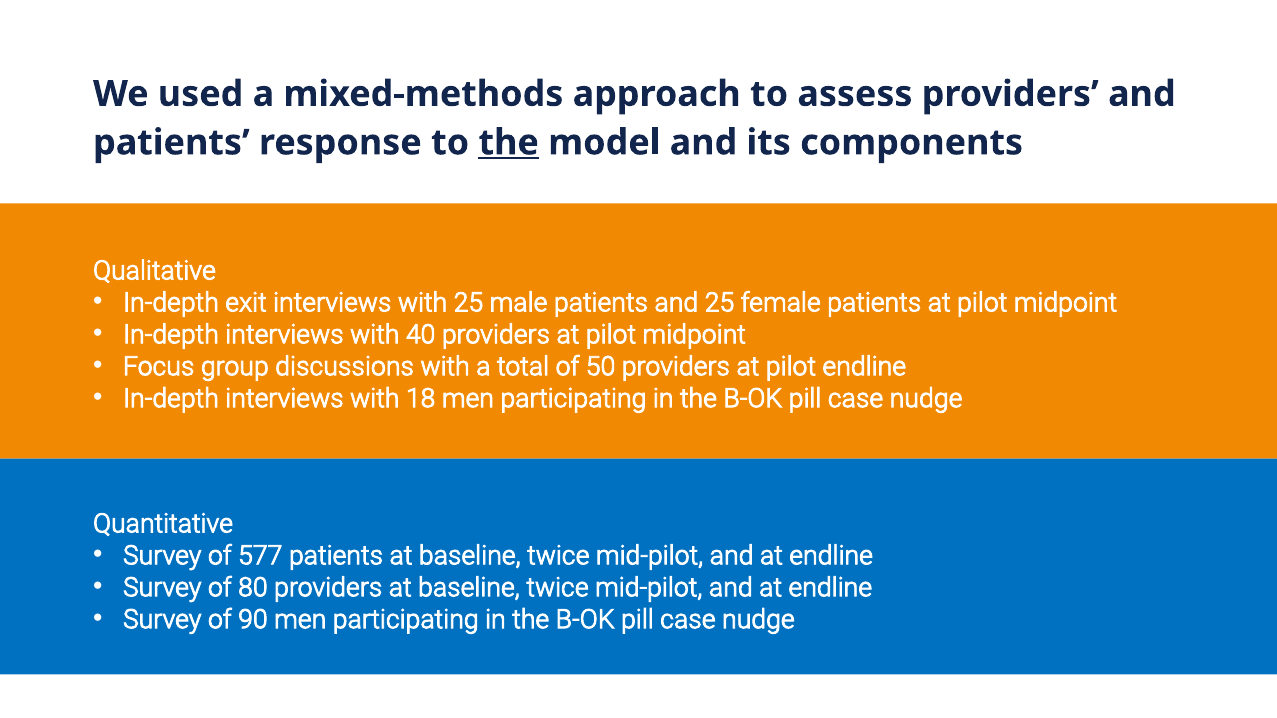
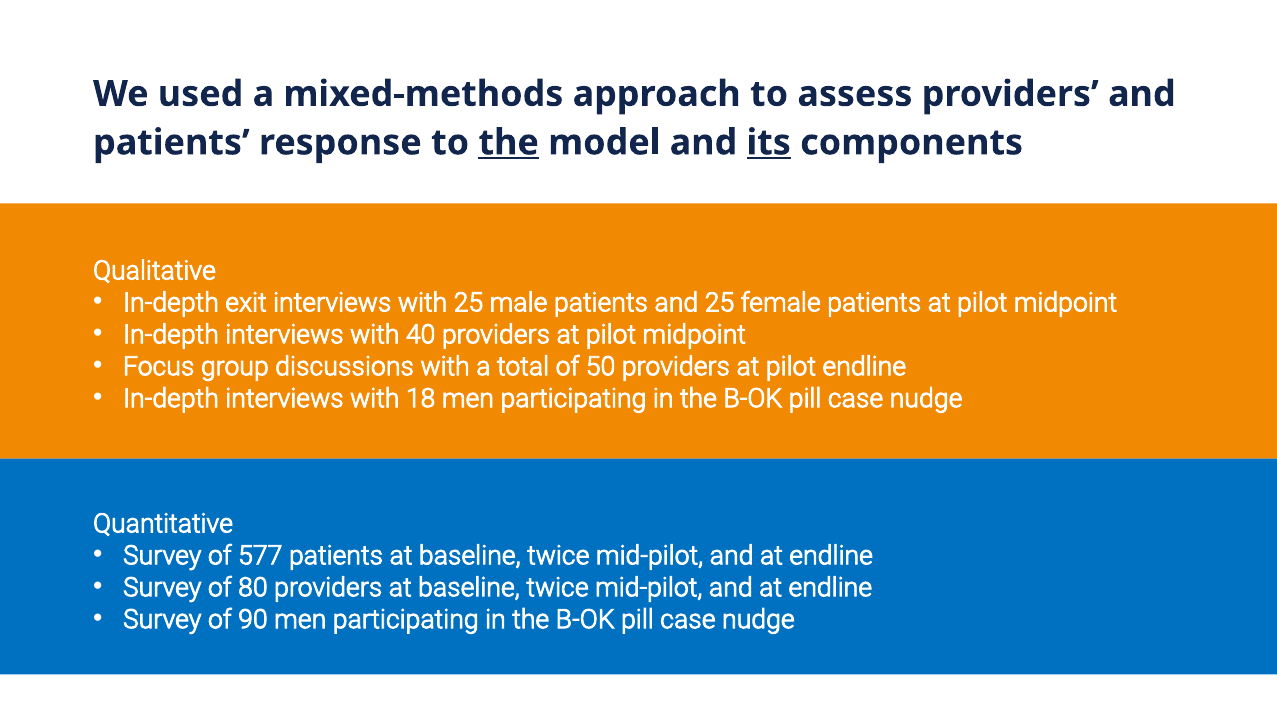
its underline: none -> present
